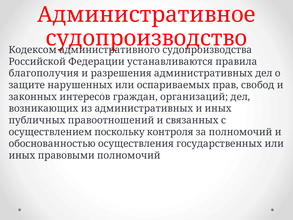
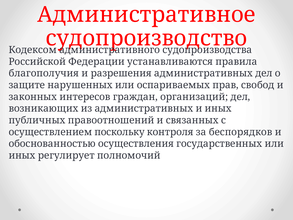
за полномочий: полномочий -> беспорядков
правовыми: правовыми -> регулирует
